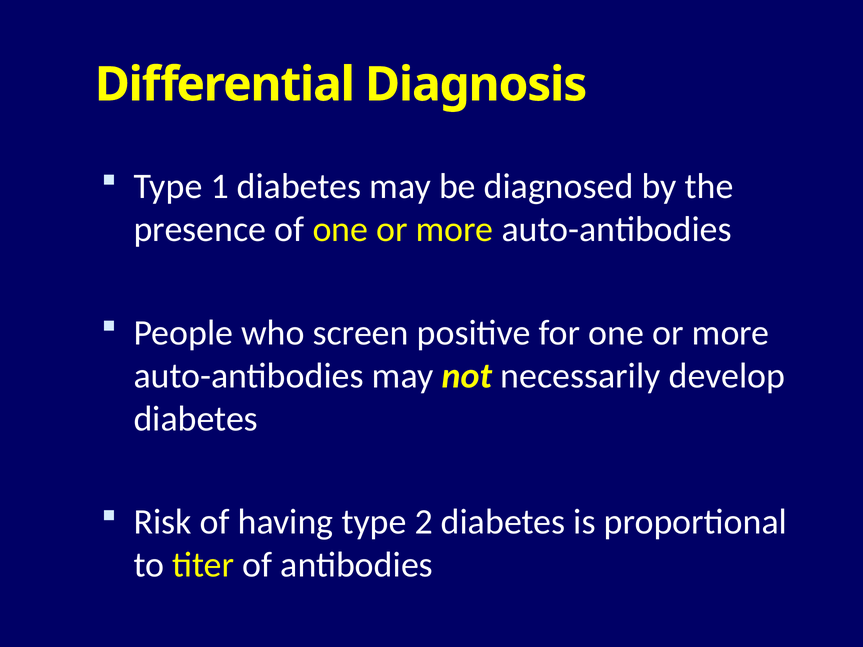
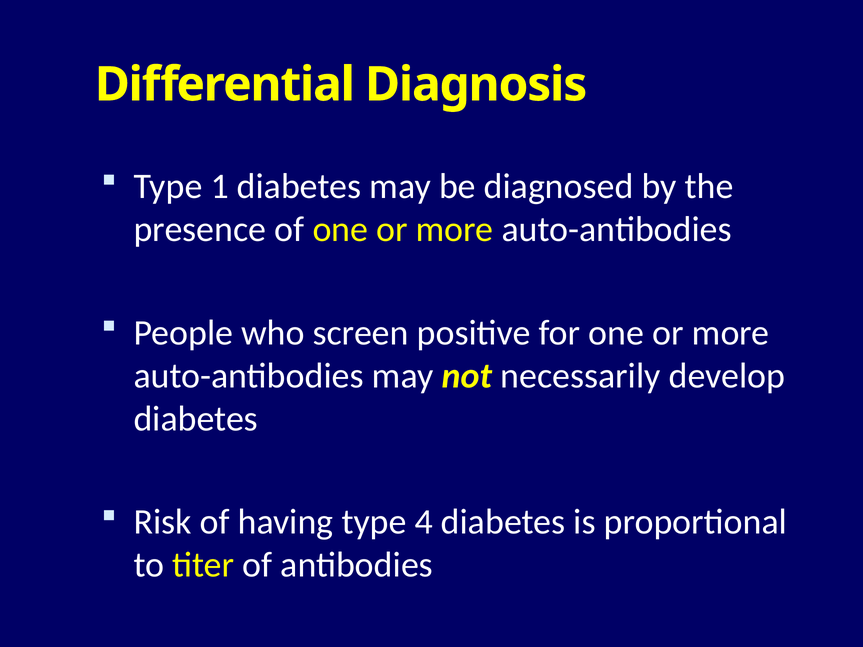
2: 2 -> 4
